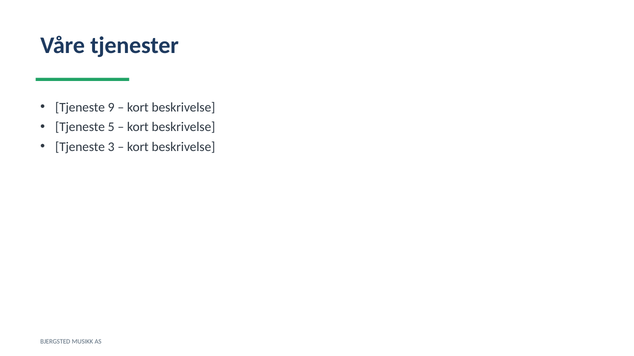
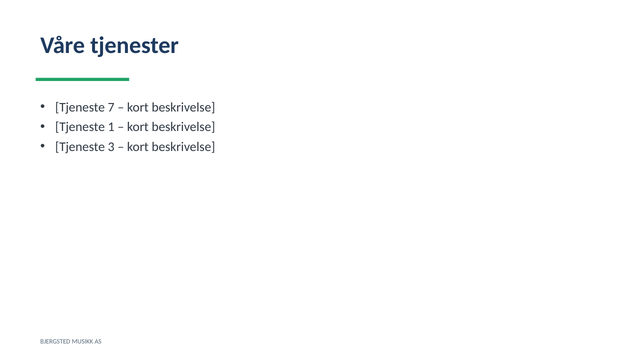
9: 9 -> 7
5: 5 -> 1
